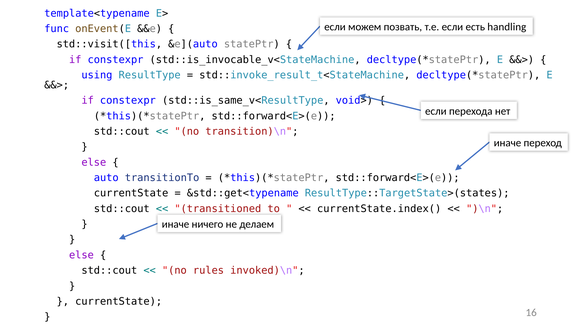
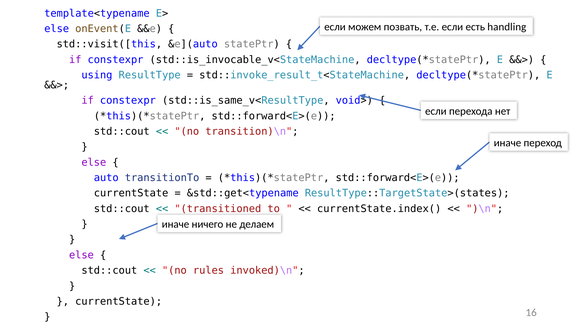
func at (57, 29): func -> else
